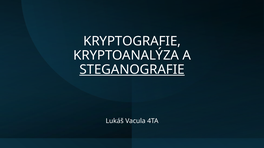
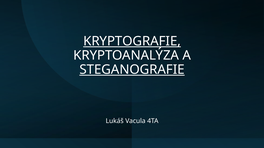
KRYPTOGRAFIE underline: none -> present
